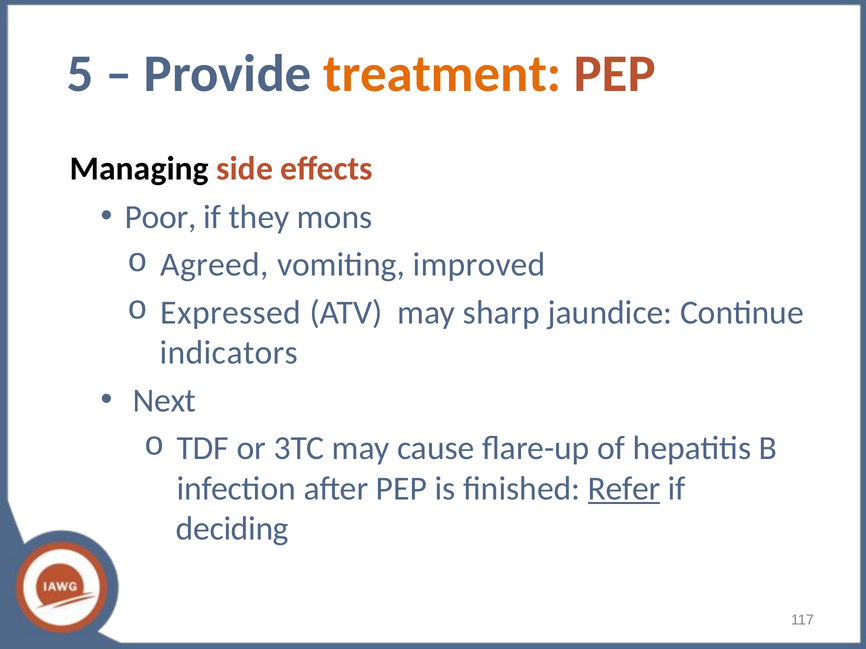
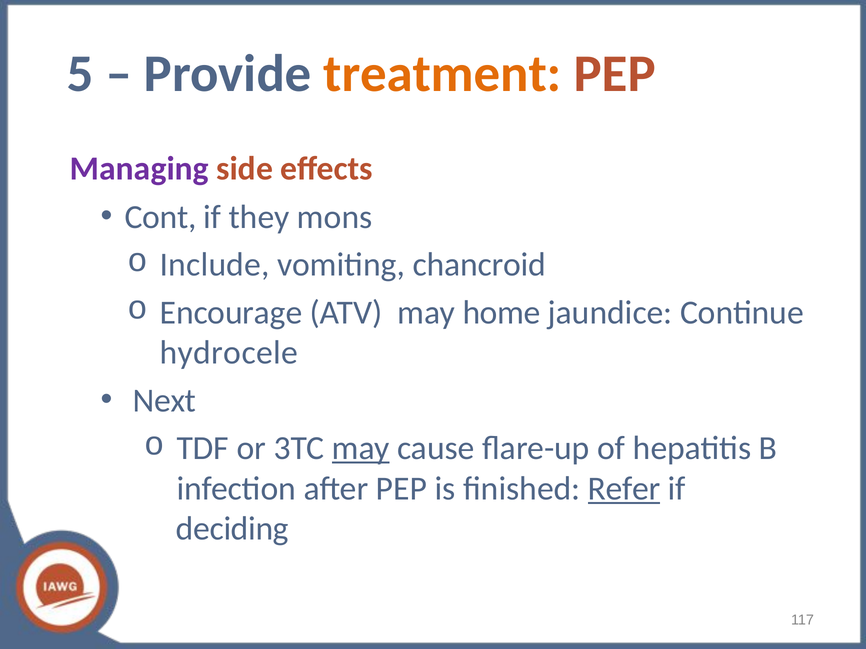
Managing colour: black -> purple
Poor: Poor -> Cont
Agreed: Agreed -> Include
improved: improved -> chancroid
Expressed: Expressed -> Encourage
sharp: sharp -> home
indicators: indicators -> hydrocele
may at (361, 448) underline: none -> present
